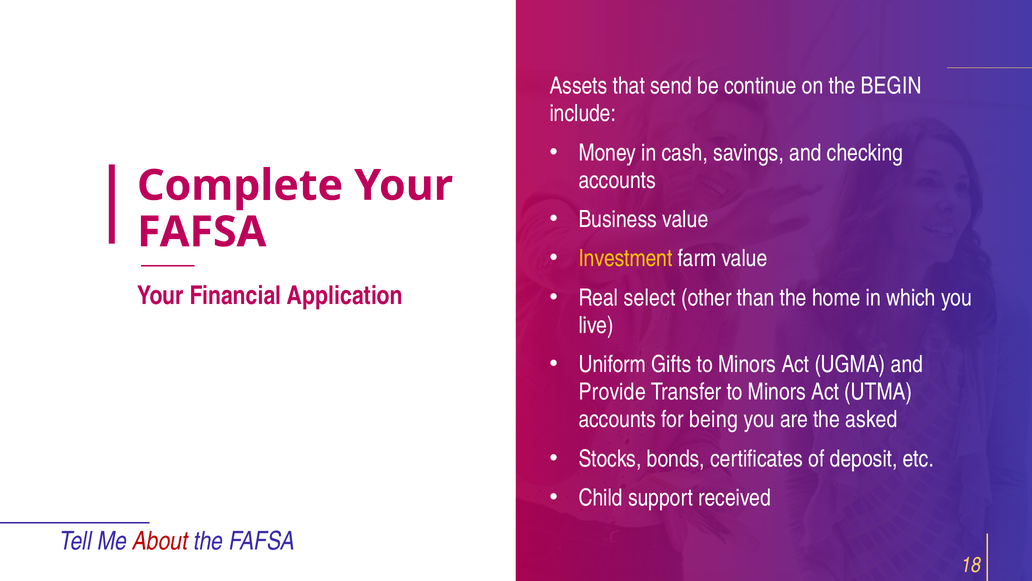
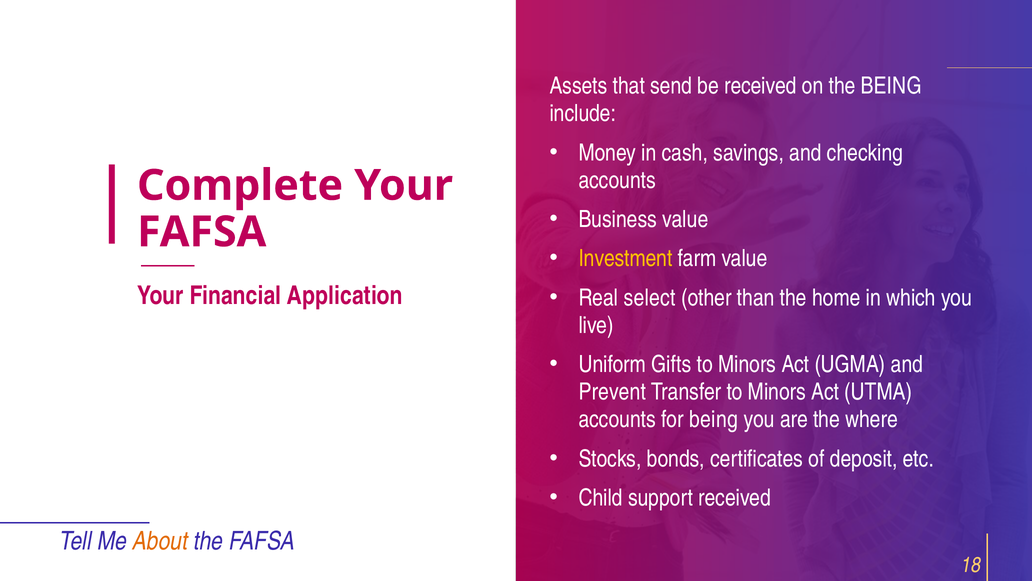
be continue: continue -> received
the BEGIN: BEGIN -> BEING
Provide: Provide -> Prevent
asked: asked -> where
About colour: red -> orange
